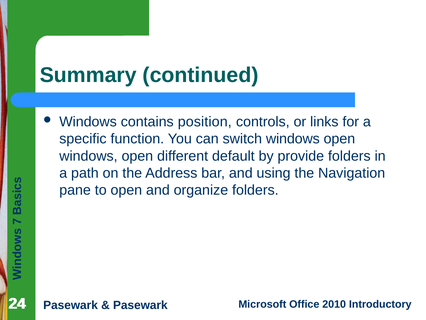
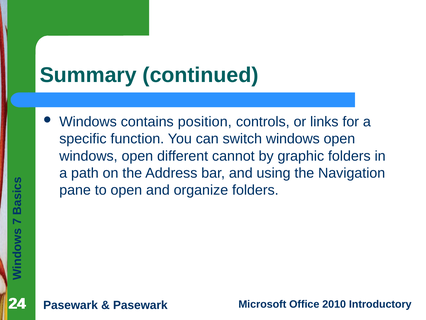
default: default -> cannot
provide: provide -> graphic
